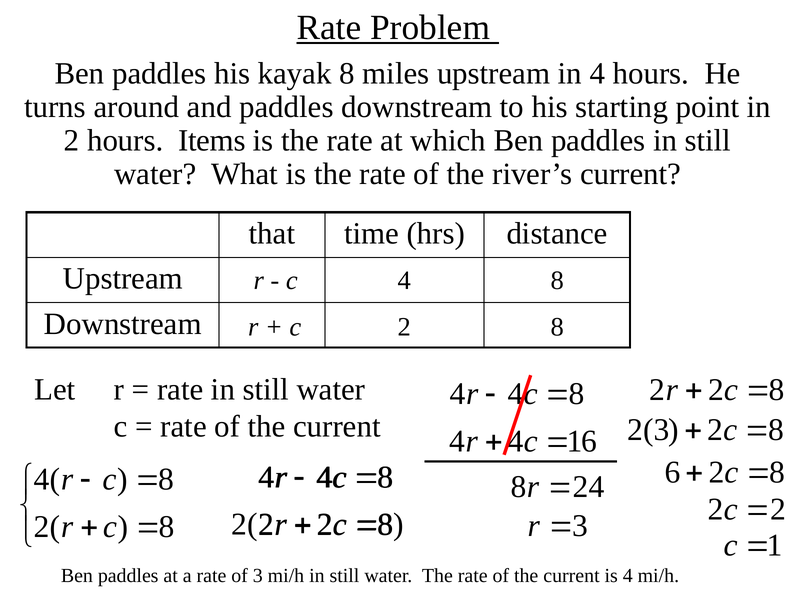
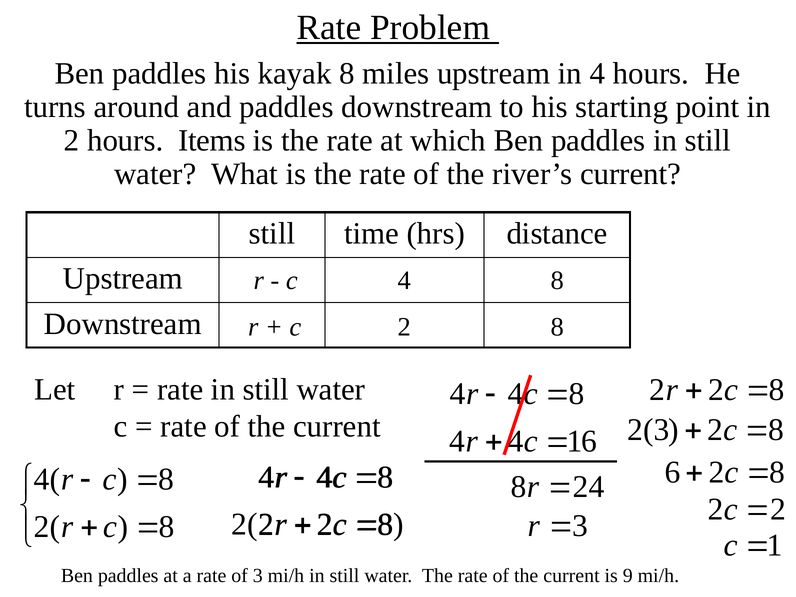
that at (272, 234): that -> still
is 4: 4 -> 9
